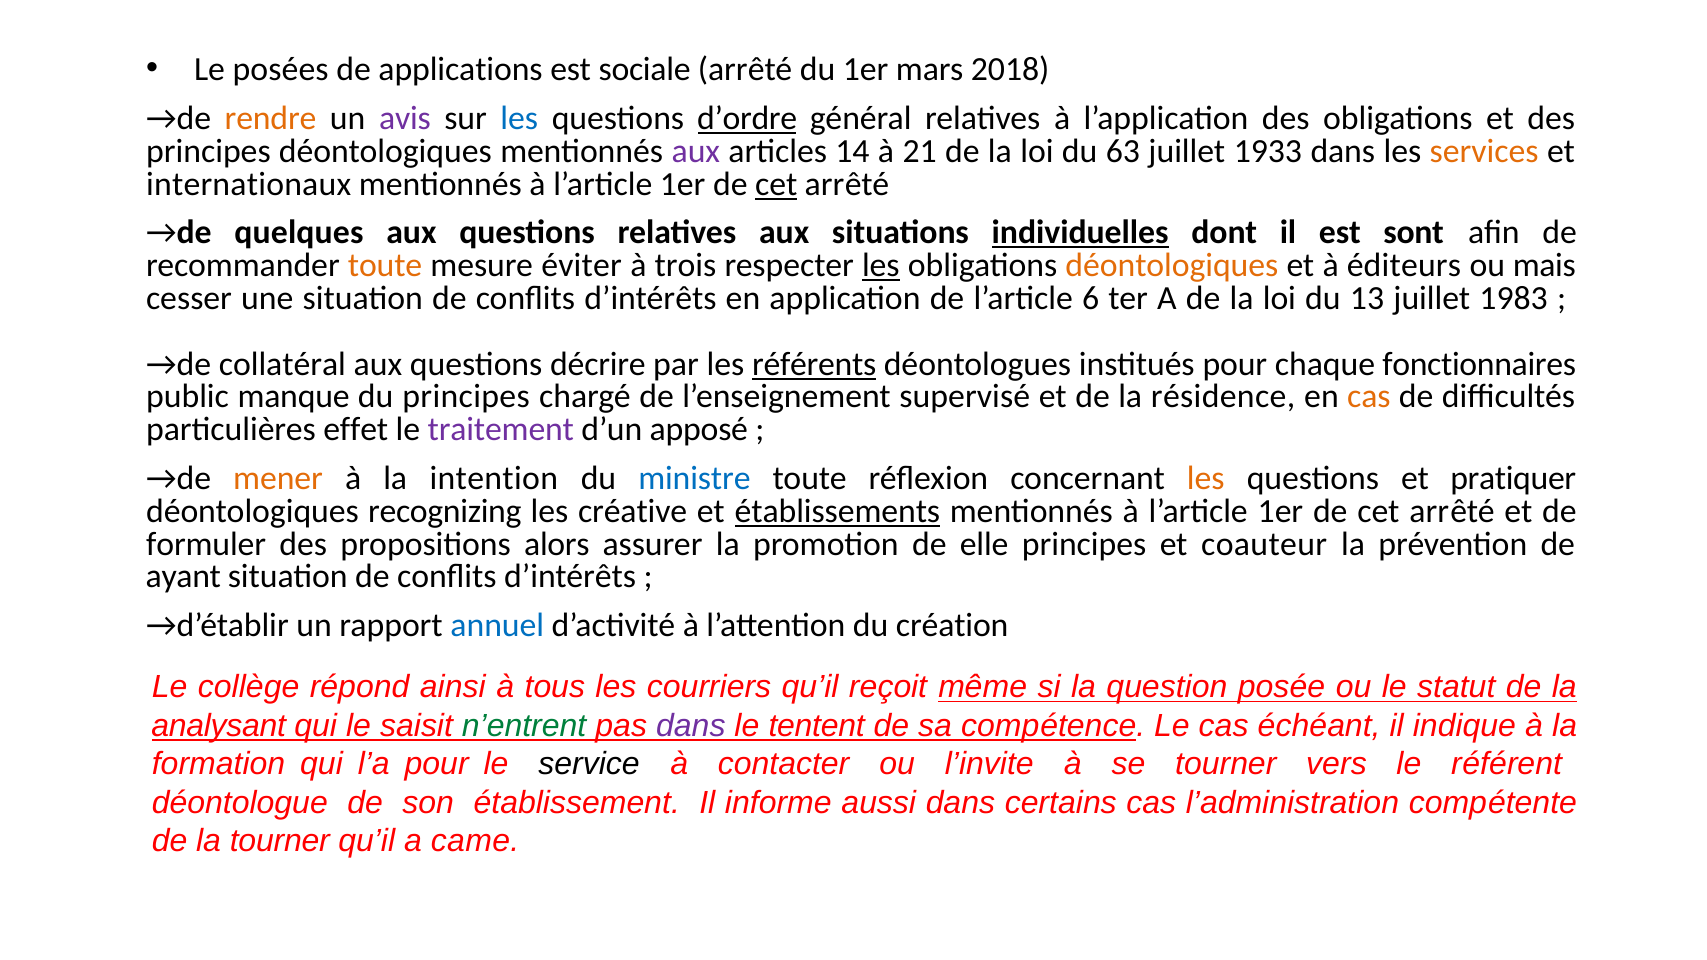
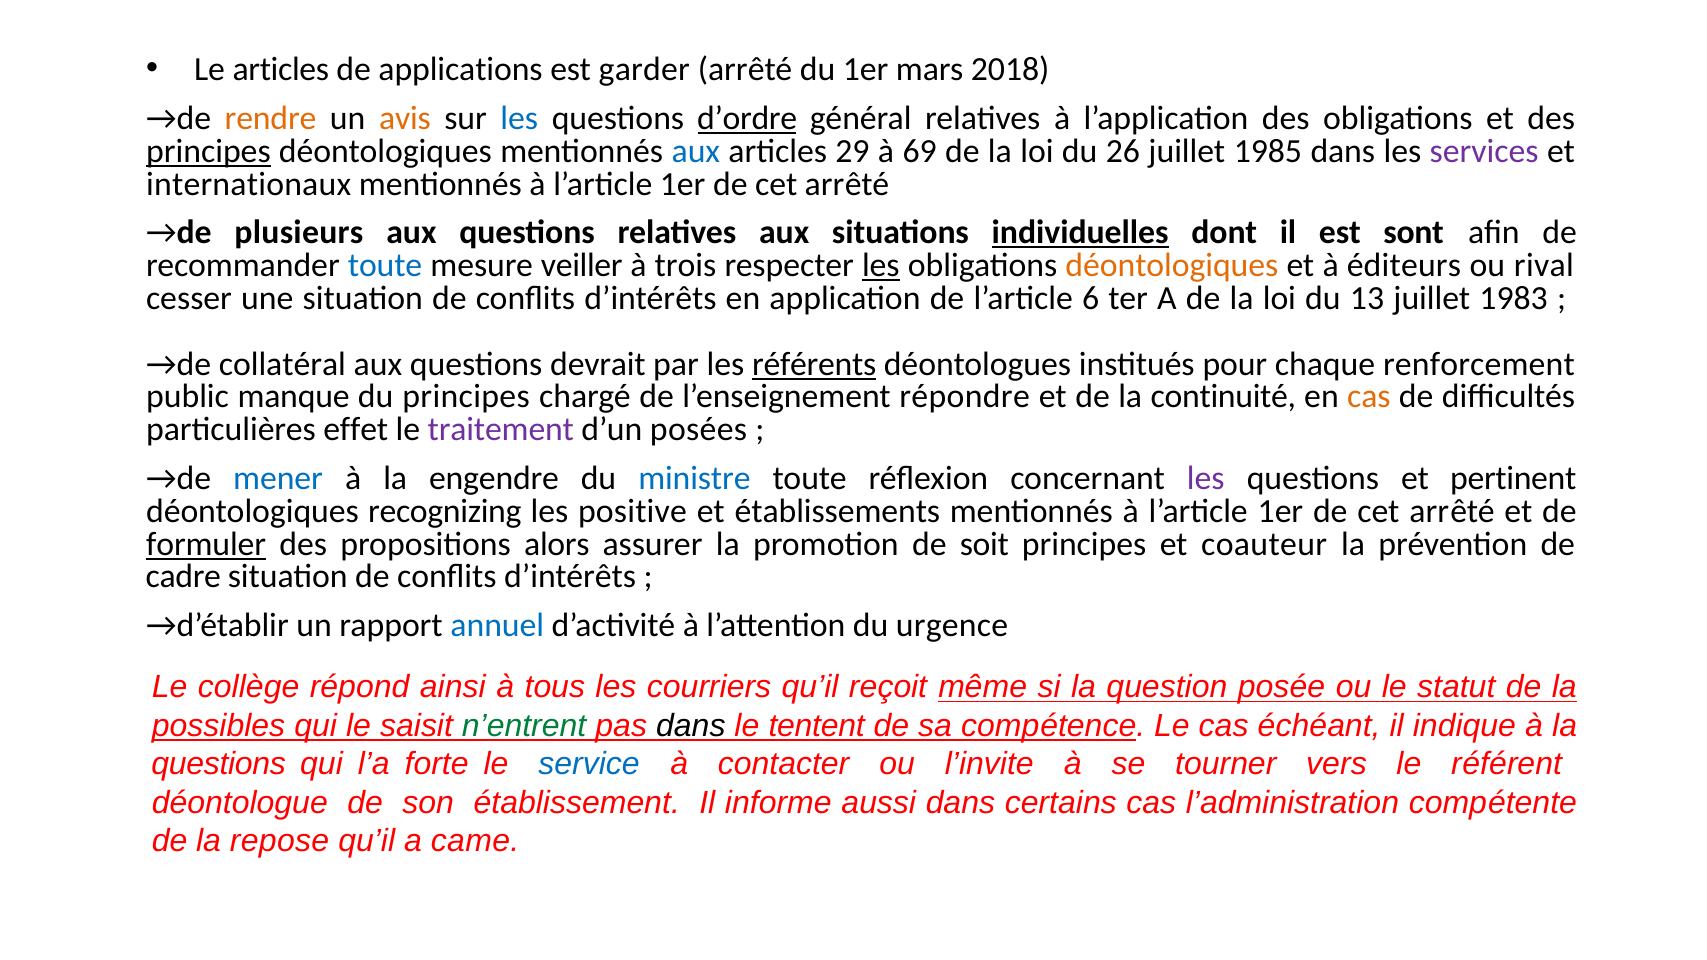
Le posées: posées -> articles
sociale: sociale -> garder
avis colour: purple -> orange
principes at (208, 151) underline: none -> present
aux at (696, 151) colour: purple -> blue
14: 14 -> 29
21: 21 -> 69
63: 63 -> 26
1933: 1933 -> 1985
services colour: orange -> purple
cet at (776, 184) underline: present -> none
quelques: quelques -> plusieurs
toute at (385, 266) colour: orange -> blue
éviter: éviter -> veiller
mais: mais -> rival
décrire: décrire -> devrait
fonctionnaires: fonctionnaires -> renforcement
supervisé: supervisé -> répondre
résidence: résidence -> continuité
apposé: apposé -> posées
mener colour: orange -> blue
intention: intention -> engendre
les at (1206, 479) colour: orange -> purple
pratiquer: pratiquer -> pertinent
créative: créative -> positive
établissements underline: present -> none
formuler underline: none -> present
elle: elle -> soit
ayant: ayant -> cadre
création: création -> urgence
analysant: analysant -> possibles
dans at (691, 726) colour: purple -> black
formation at (219, 764): formation -> questions
l’a pour: pour -> forte
service colour: black -> blue
la tourner: tourner -> repose
